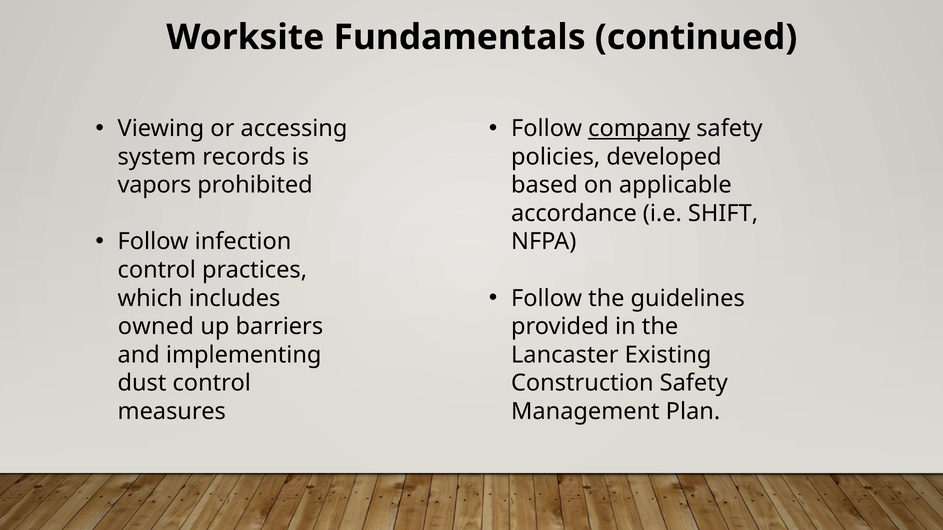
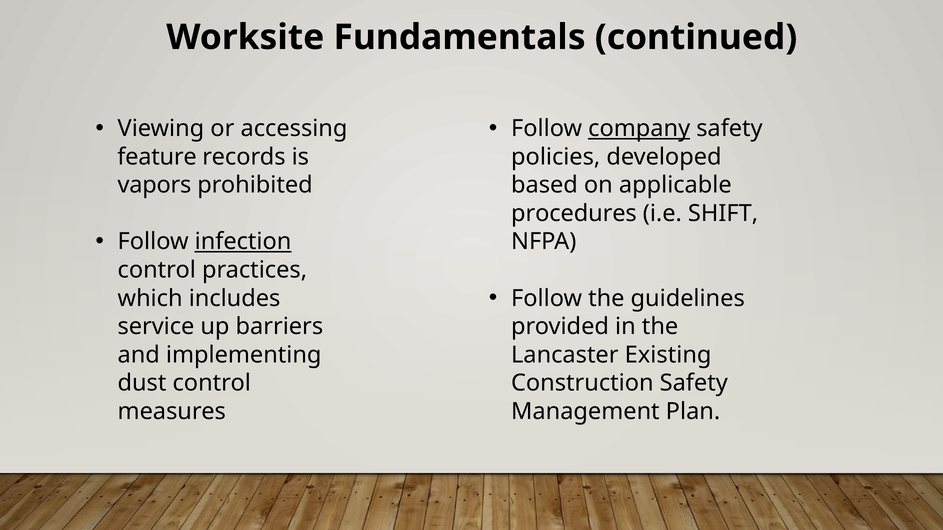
system: system -> feature
accordance: accordance -> procedures
infection underline: none -> present
owned: owned -> service
